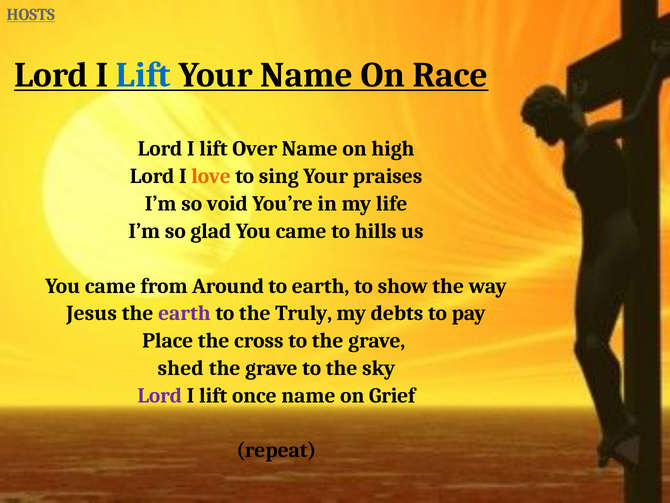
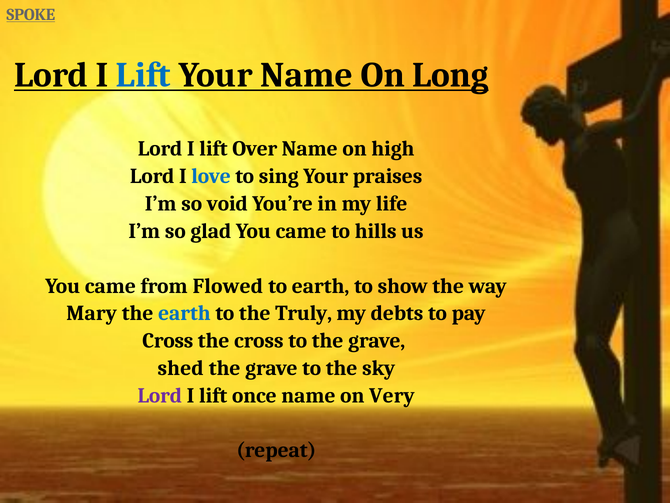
HOSTS: HOSTS -> SPOKE
Race: Race -> Long
love colour: orange -> blue
Around: Around -> Flowed
Jesus: Jesus -> Mary
earth at (184, 313) colour: purple -> blue
Place at (168, 340): Place -> Cross
Grief: Grief -> Very
